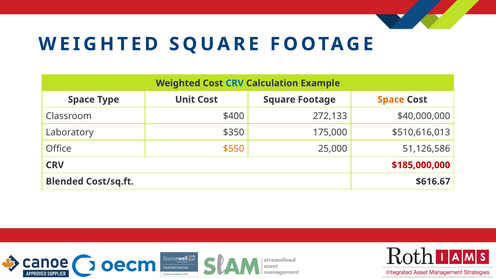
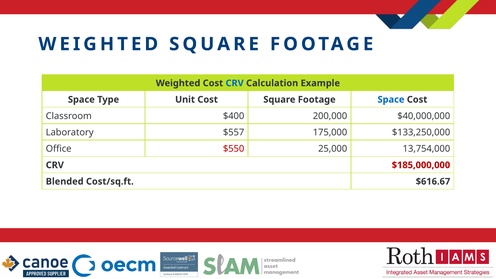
Space at (391, 100) colour: orange -> blue
272,133: 272,133 -> 200,000
$350: $350 -> $557
$510,616,013: $510,616,013 -> $133,250,000
$550 colour: orange -> red
51,126,586: 51,126,586 -> 13,754,000
